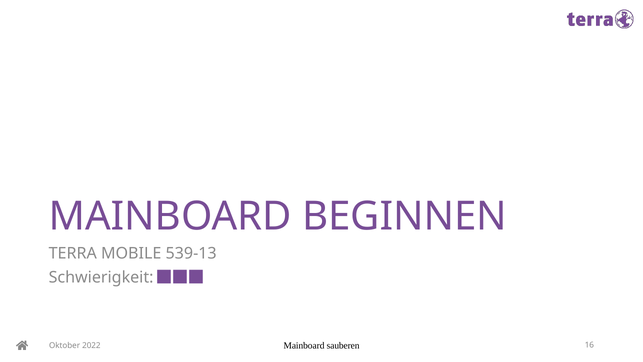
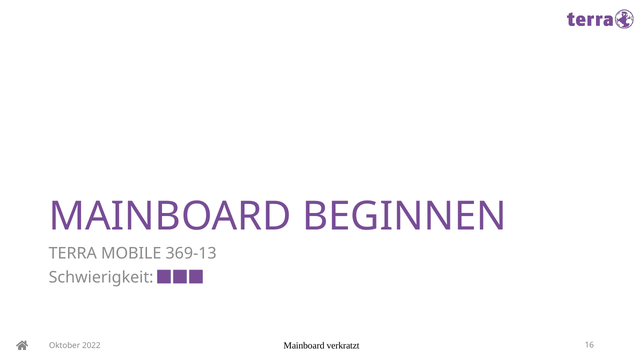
539-13: 539-13 -> 369-13
sauberen: sauberen -> verkratzt
